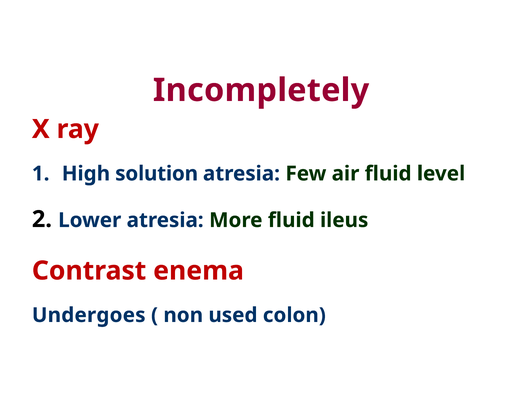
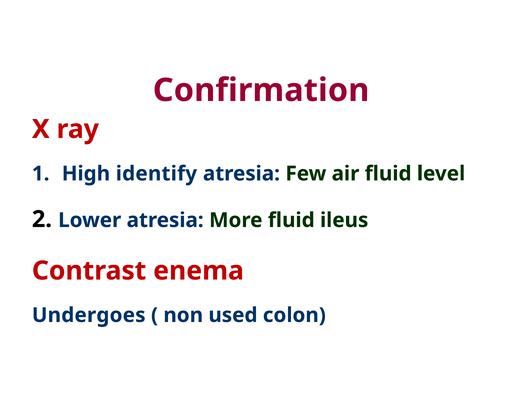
Incompletely: Incompletely -> Confirmation
solution: solution -> identify
